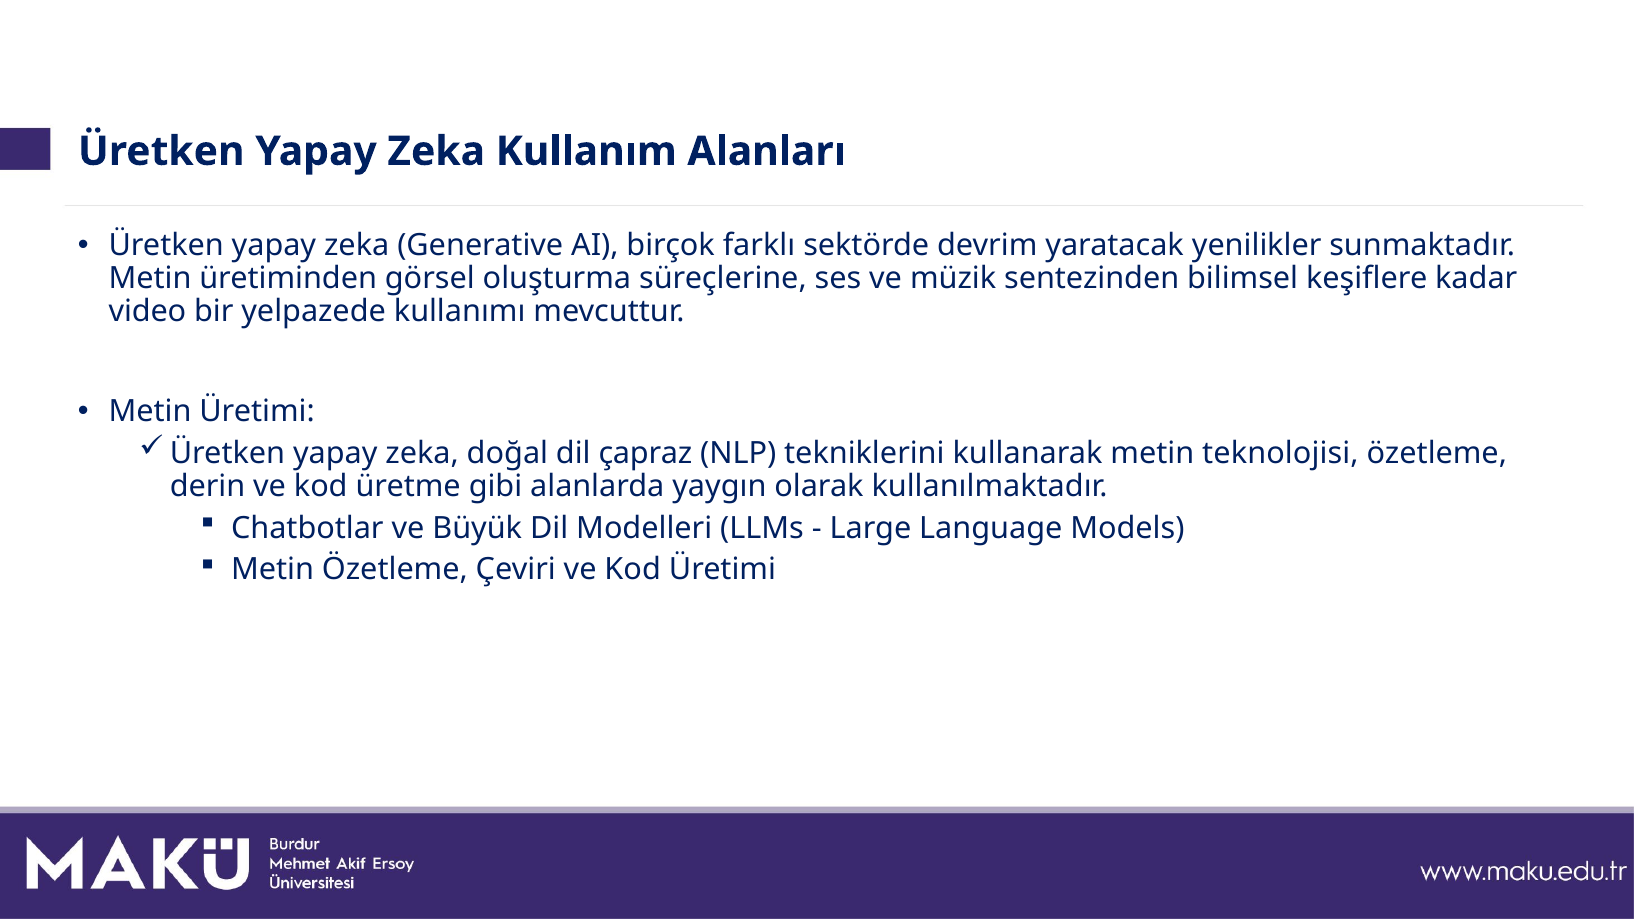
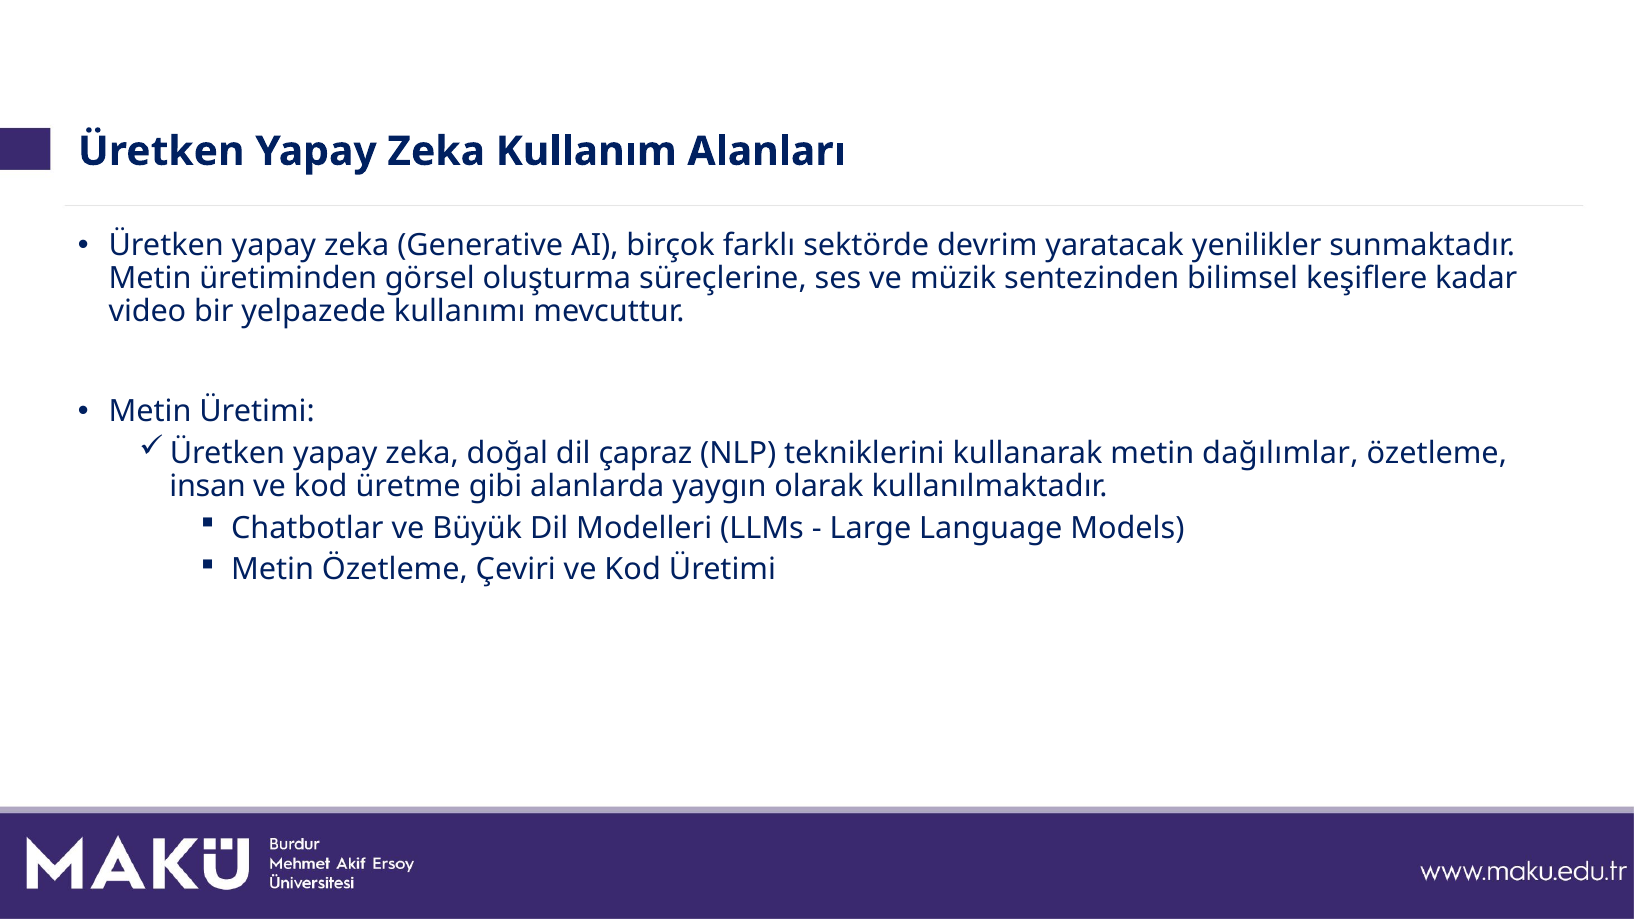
teknolojisi: teknolojisi -> dağılımlar
derin: derin -> insan
